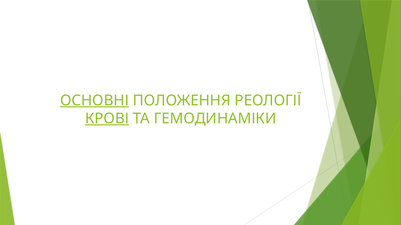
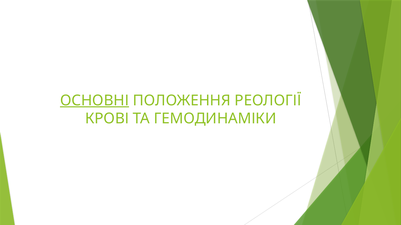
КРОВІ underline: present -> none
